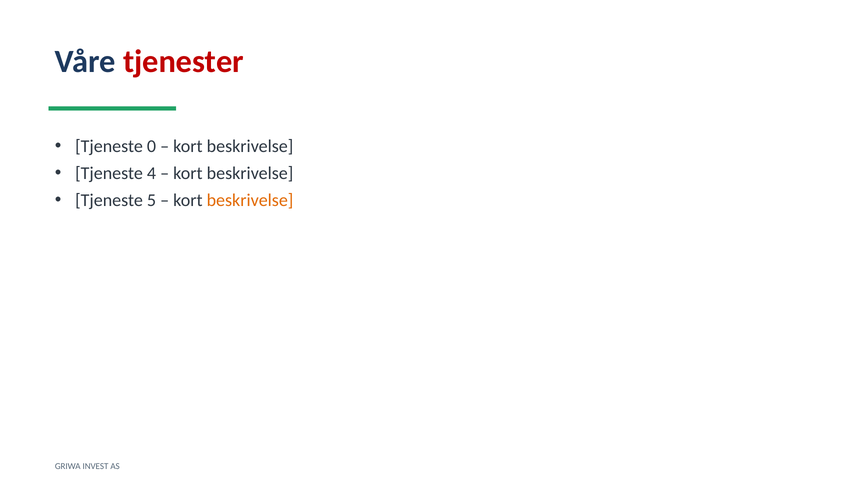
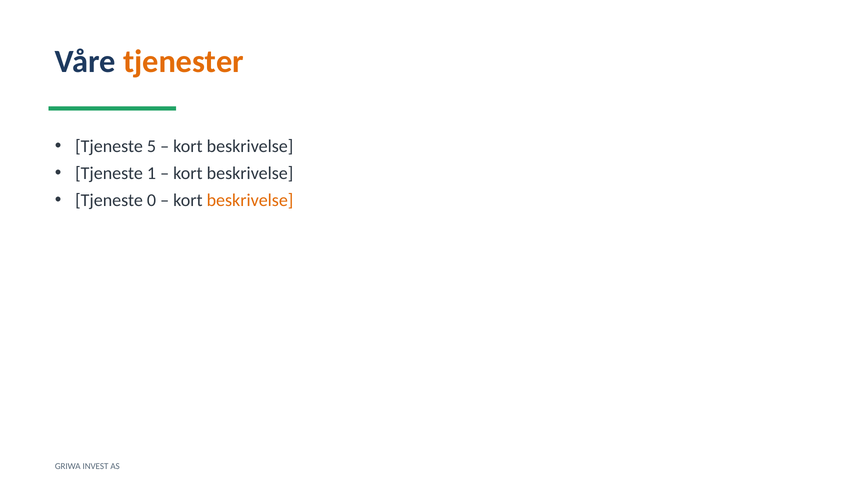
tjenester colour: red -> orange
0: 0 -> 5
4: 4 -> 1
5: 5 -> 0
